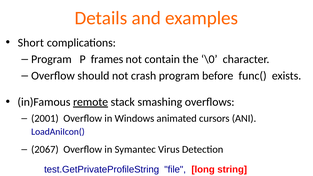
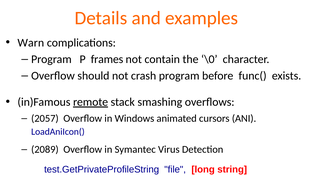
Short: Short -> Warn
2001: 2001 -> 2057
2067: 2067 -> 2089
